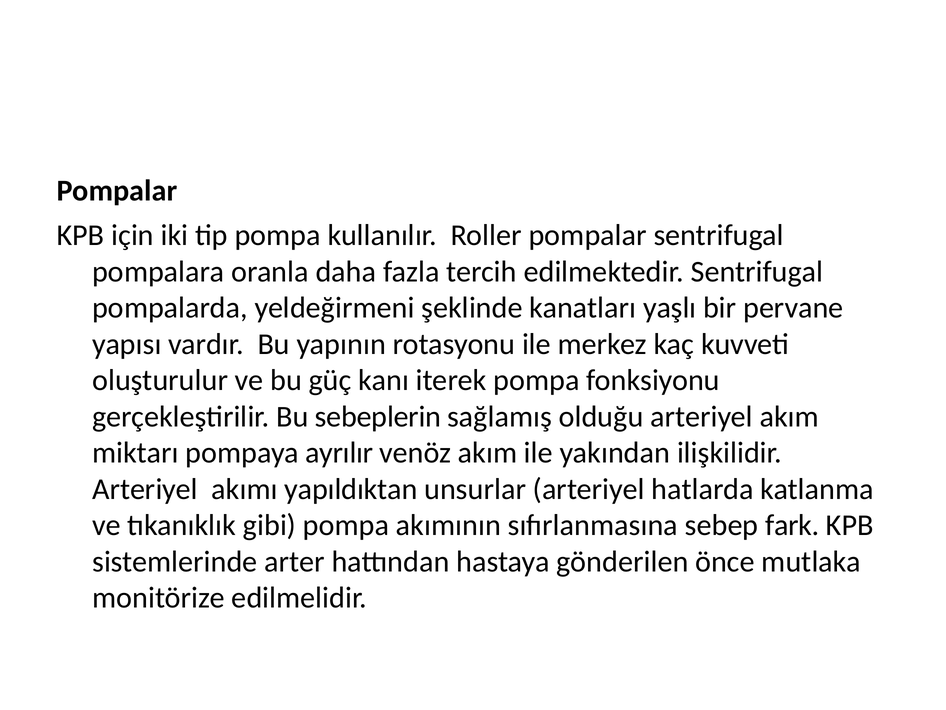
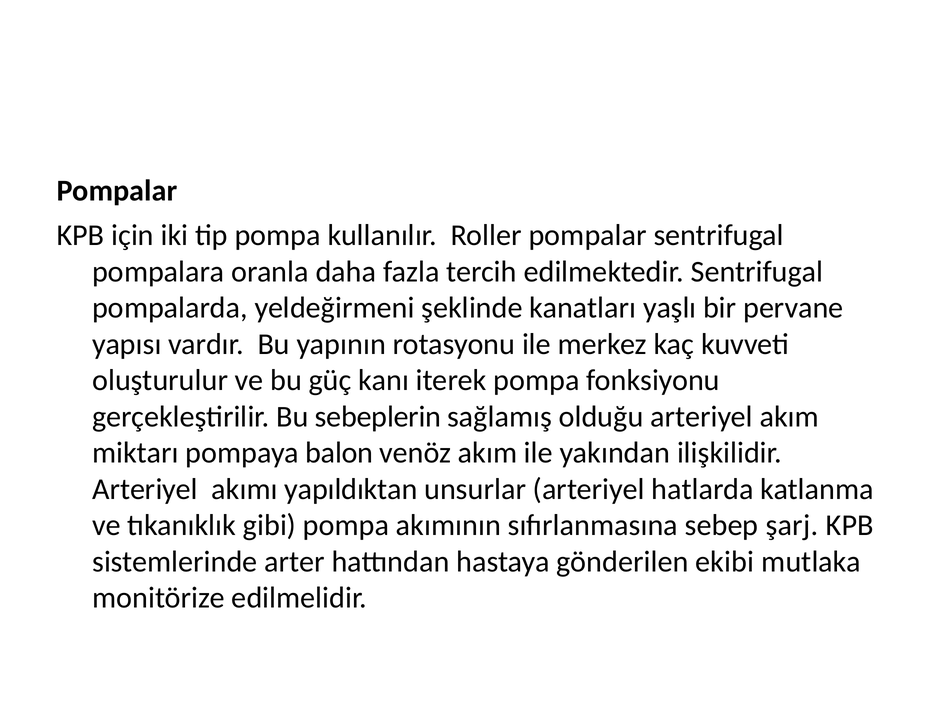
ayrılır: ayrılır -> balon
fark: fark -> şarj
önce: önce -> ekibi
